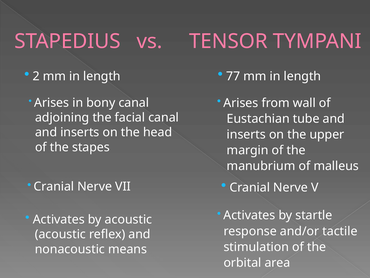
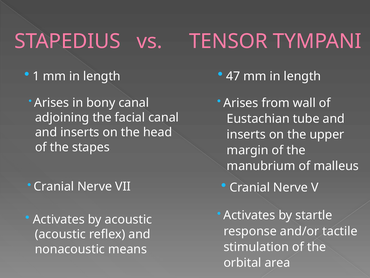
2: 2 -> 1
77: 77 -> 47
